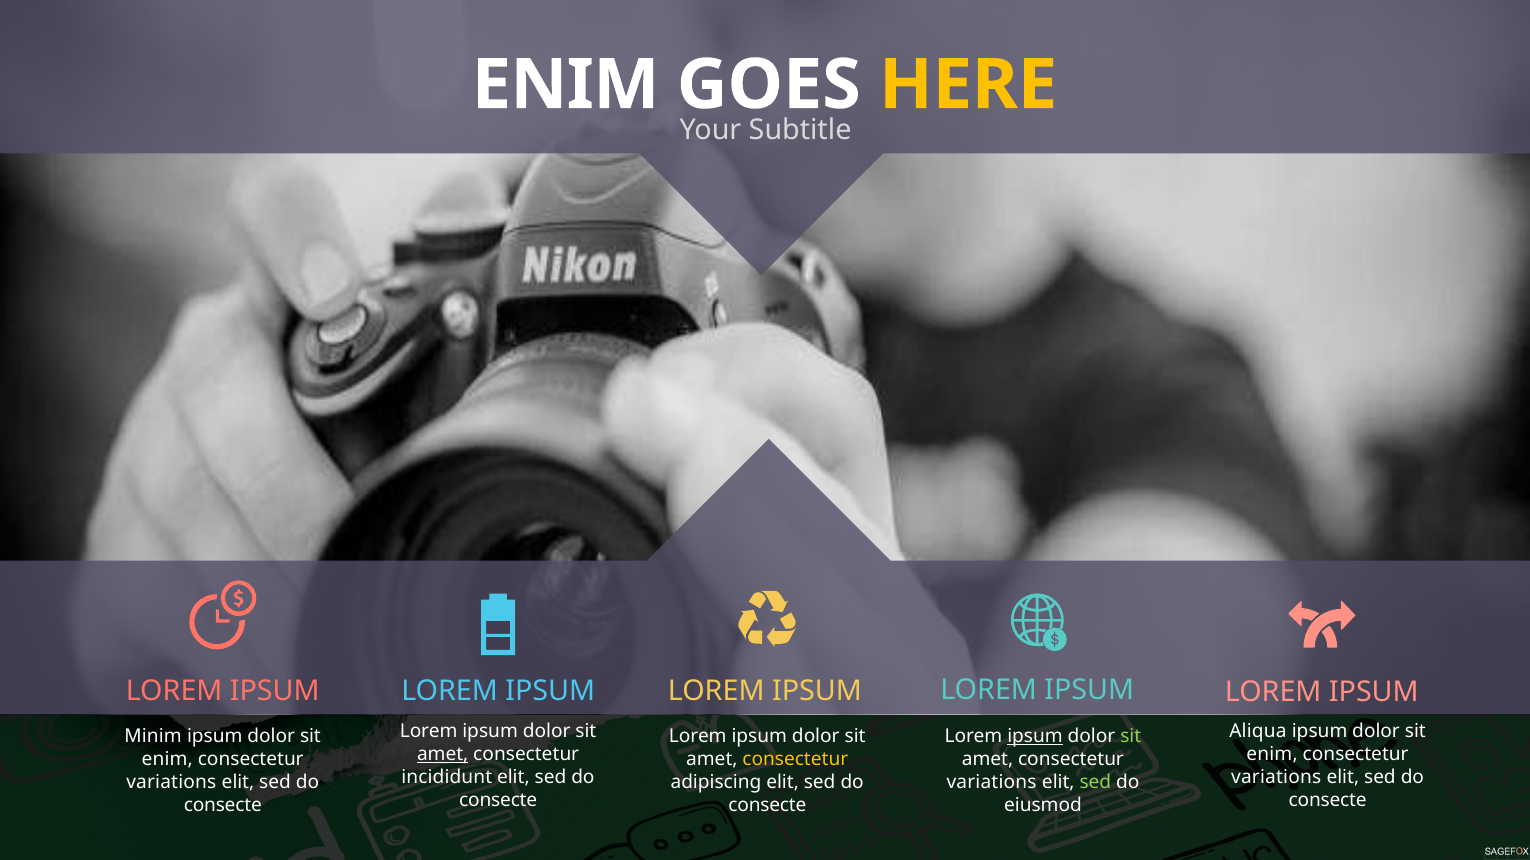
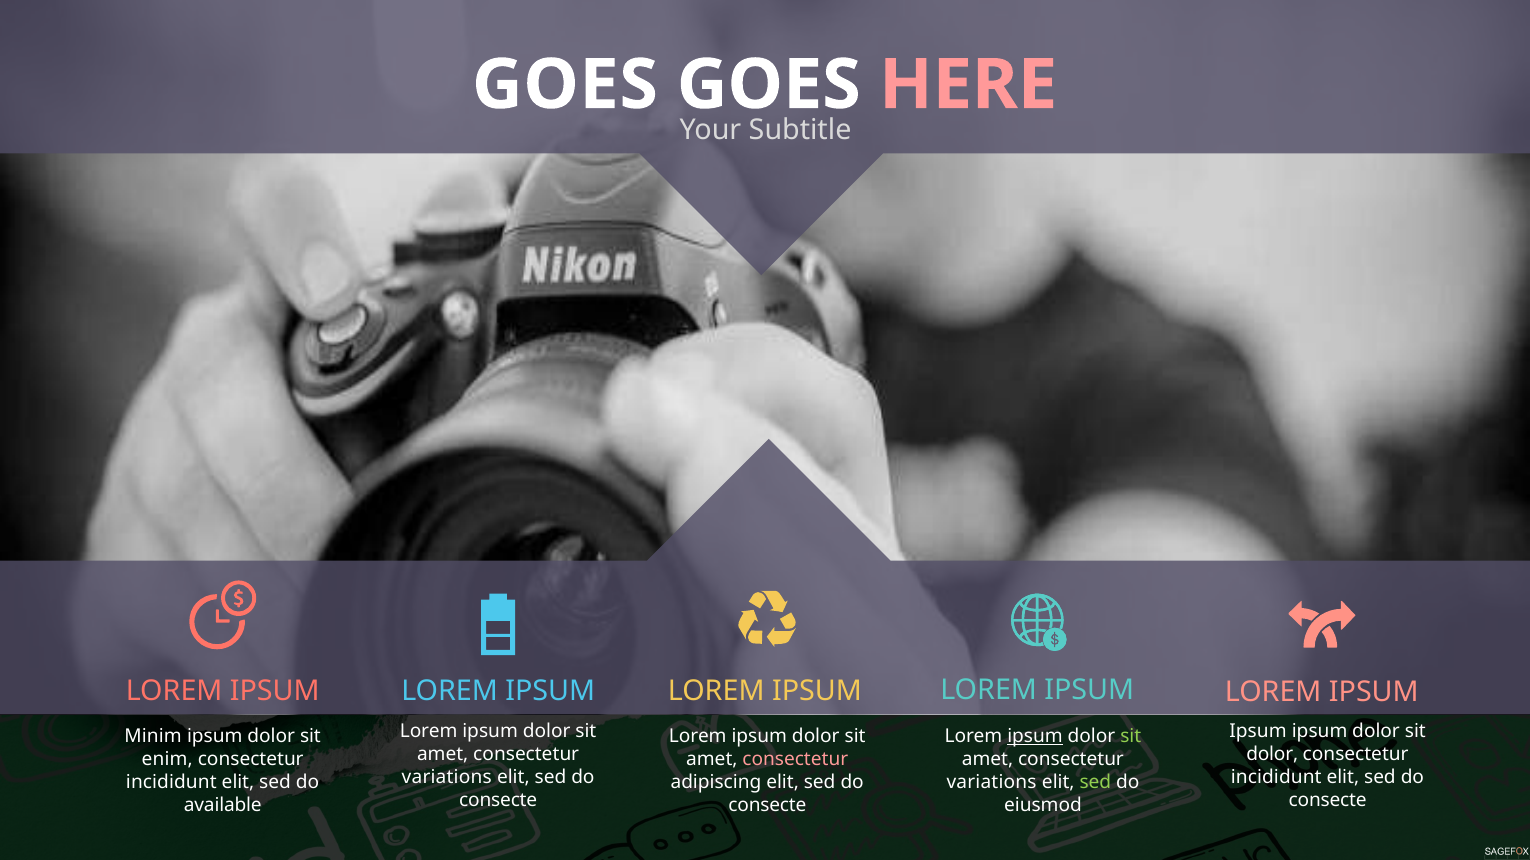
ENIM at (566, 85): ENIM -> GOES
HERE colour: yellow -> pink
Aliqua at (1258, 732): Aliqua -> Ipsum
amet at (443, 755) underline: present -> none
enim at (1272, 755): enim -> dolor
consectetur at (795, 759) colour: yellow -> pink
incididunt at (447, 778): incididunt -> variations
variations at (1276, 778): variations -> incididunt
variations at (171, 783): variations -> incididunt
consecte at (223, 806): consecte -> available
